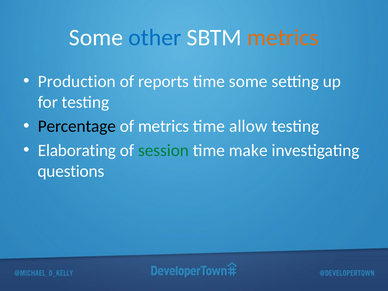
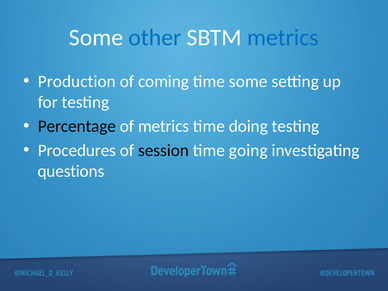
metrics at (283, 38) colour: orange -> blue
reports: reports -> coming
allow: allow -> doing
Elaborating: Elaborating -> Procedures
session colour: green -> black
make: make -> going
